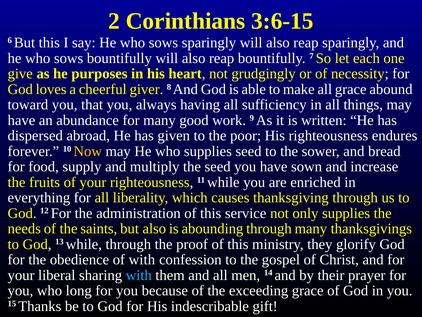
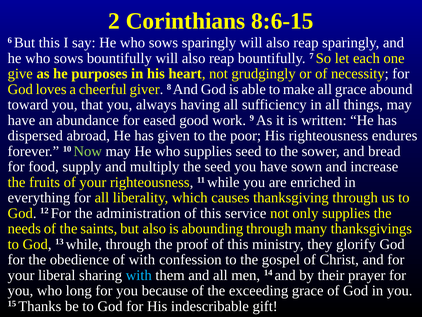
3:6-15: 3:6-15 -> 8:6-15
for many: many -> eased
Now colour: yellow -> light green
